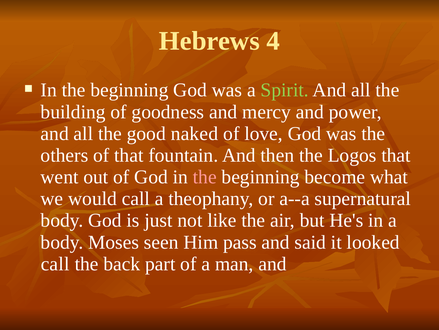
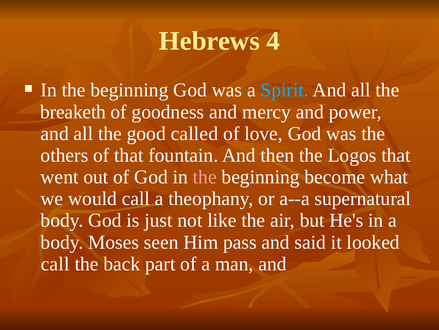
Spirit colour: light green -> light blue
building: building -> breaketh
naked: naked -> called
